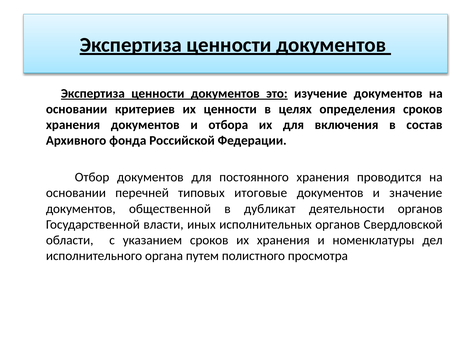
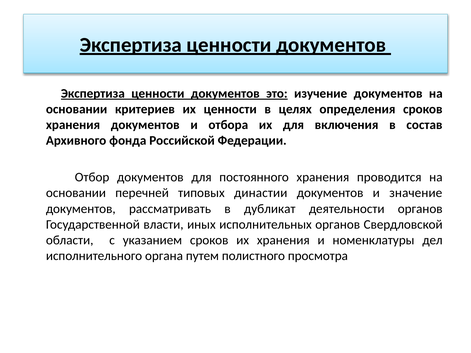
итоговые: итоговые -> династии
общественной: общественной -> рассматривать
